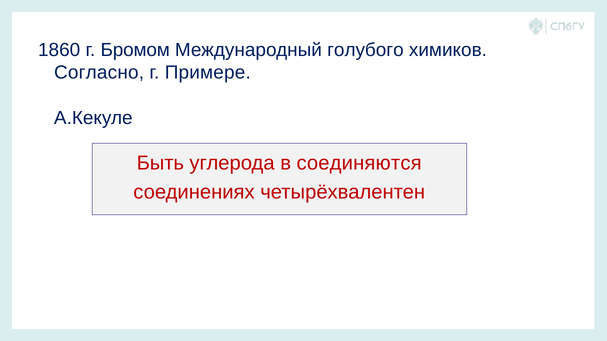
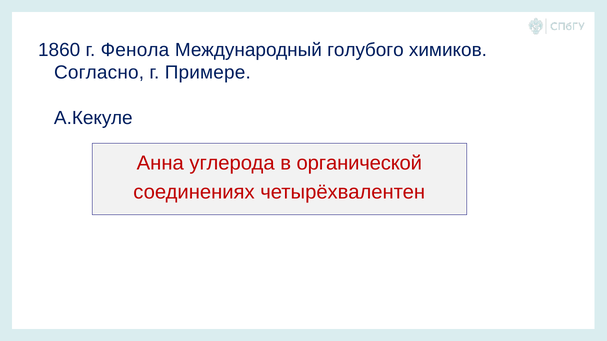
Бромом: Бромом -> Фенола
Быть: Быть -> Анна
соединяются: соединяются -> органической
